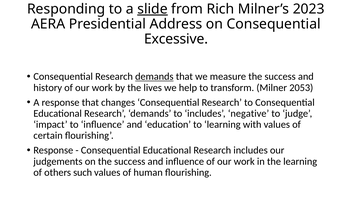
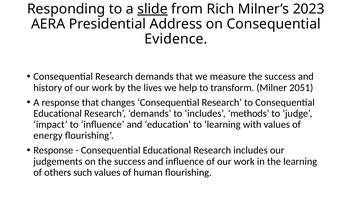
Excessive: Excessive -> Evidence
demands at (154, 77) underline: present -> none
2053: 2053 -> 2051
negative: negative -> methods
certain: certain -> energy
